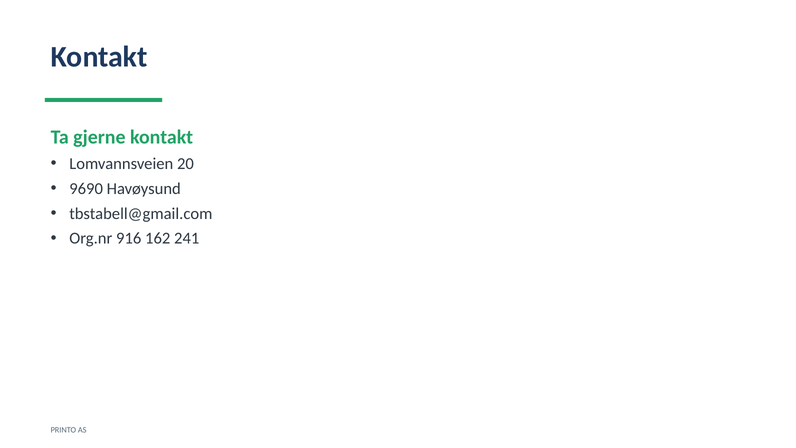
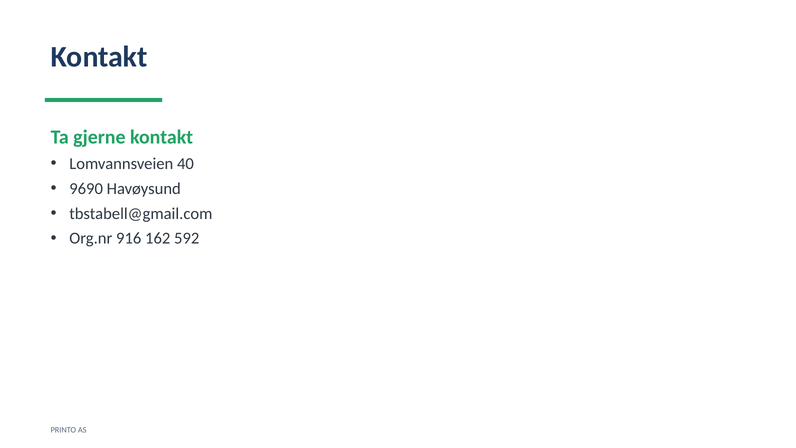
20: 20 -> 40
241: 241 -> 592
